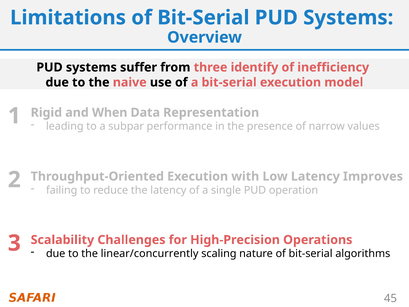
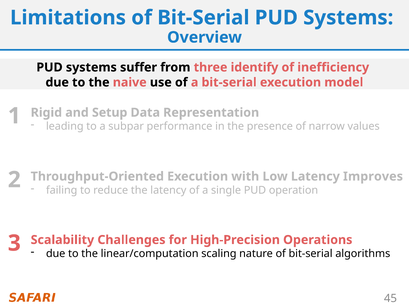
When: When -> Setup
linear/concurrently: linear/concurrently -> linear/computation
